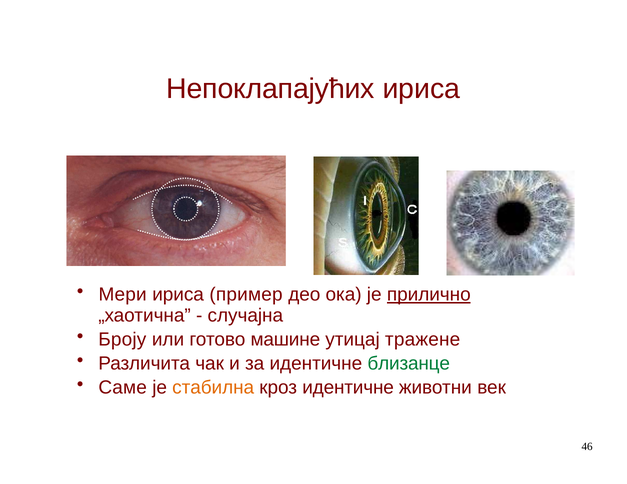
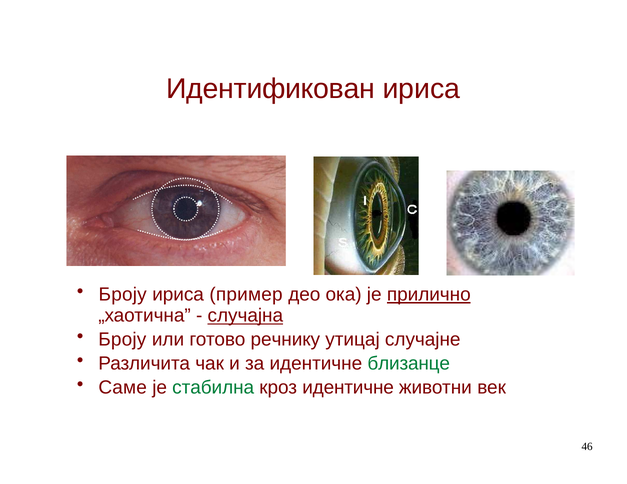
Непоклапајућих: Непоклапајућих -> Идентификован
Мери at (123, 295): Мери -> Броју
случајна underline: none -> present
машине: машине -> речнику
тражене: тражене -> случајне
стабилна colour: orange -> green
